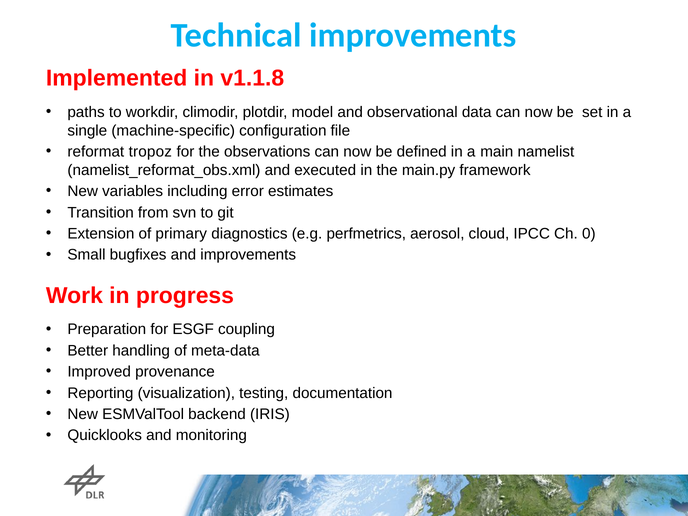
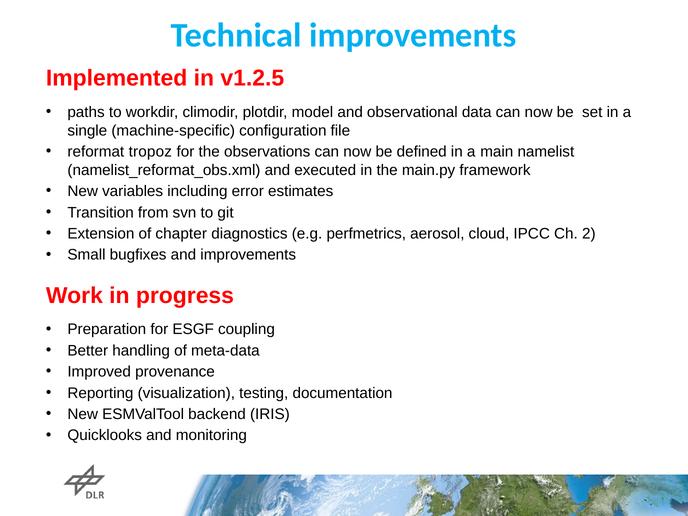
v1.1.8: v1.1.8 -> v1.2.5
primary: primary -> chapter
0: 0 -> 2
